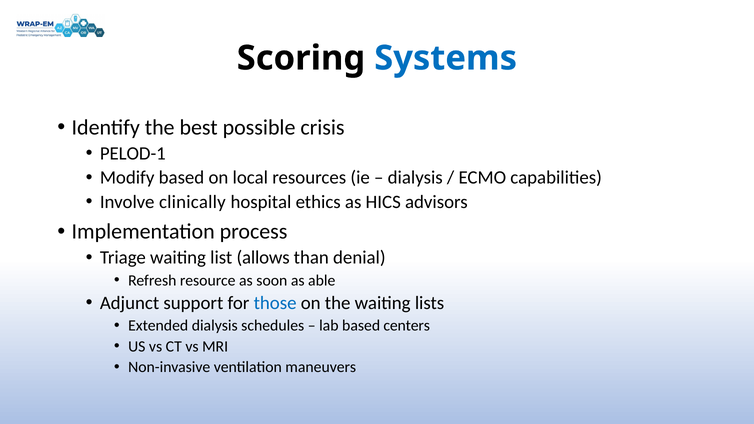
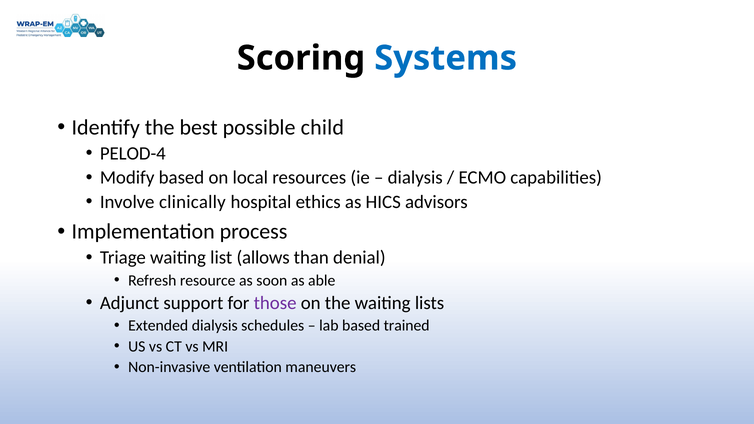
crisis: crisis -> child
PELOD-1: PELOD-1 -> PELOD-4
those colour: blue -> purple
centers: centers -> trained
